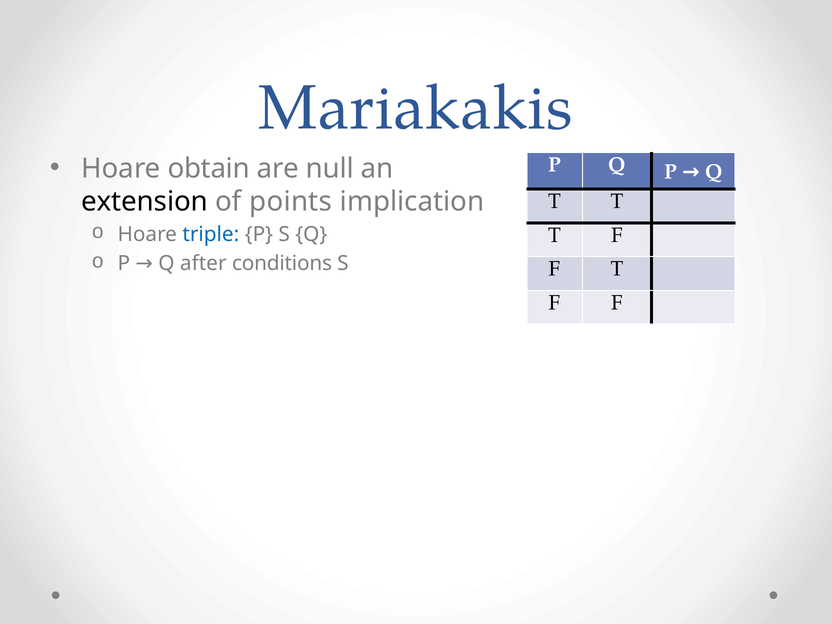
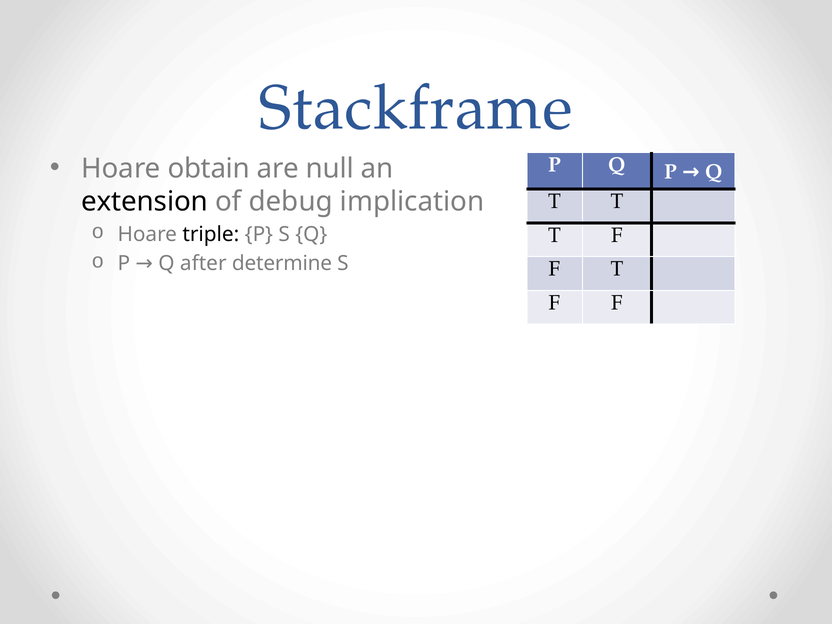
Mariakakis: Mariakakis -> Stackframe
points: points -> debug
triple colour: blue -> black
conditions: conditions -> determine
